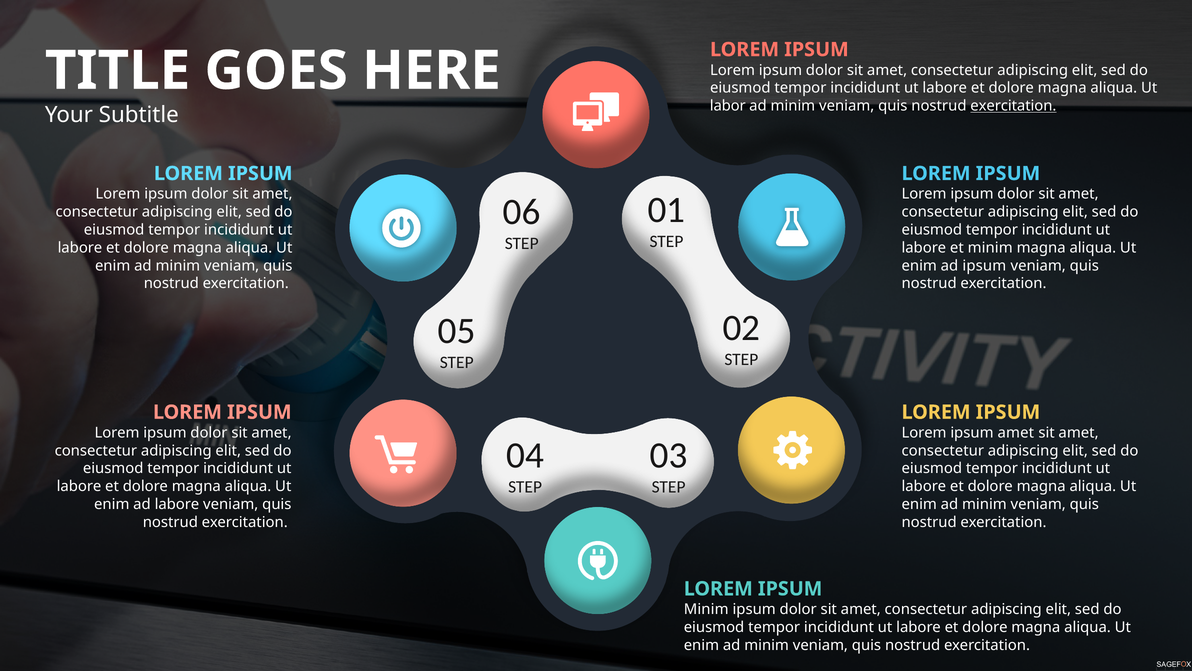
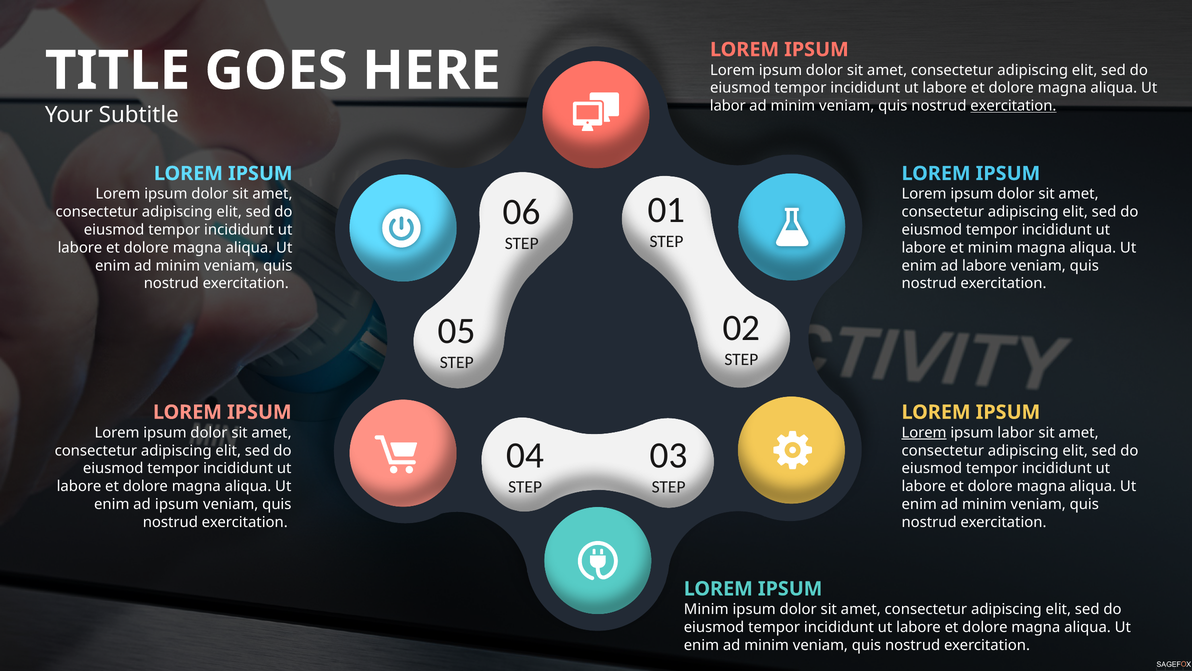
ad ipsum: ipsum -> labore
Lorem at (924, 432) underline: none -> present
ipsum amet: amet -> labor
ad labore: labore -> ipsum
